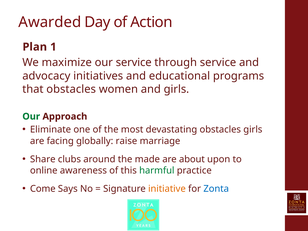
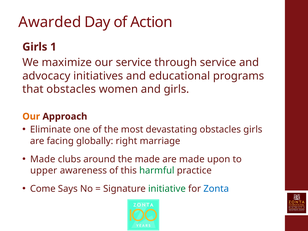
Plan at (35, 47): Plan -> Girls
Our at (31, 116) colour: green -> orange
raise: raise -> right
Share at (43, 159): Share -> Made
are about: about -> made
online: online -> upper
initiative colour: orange -> green
